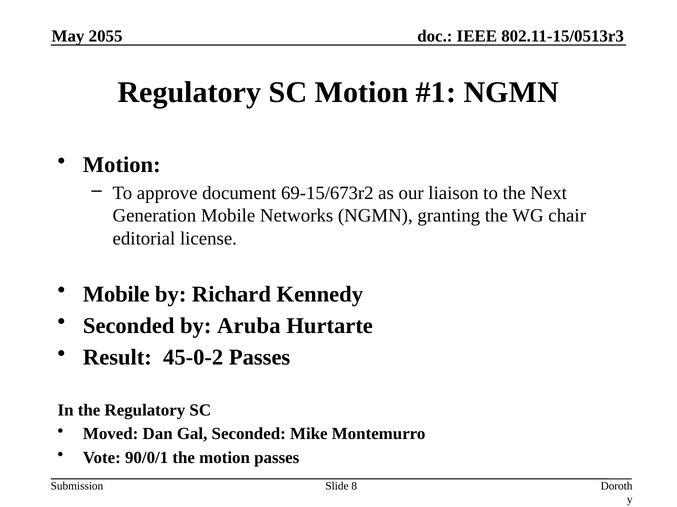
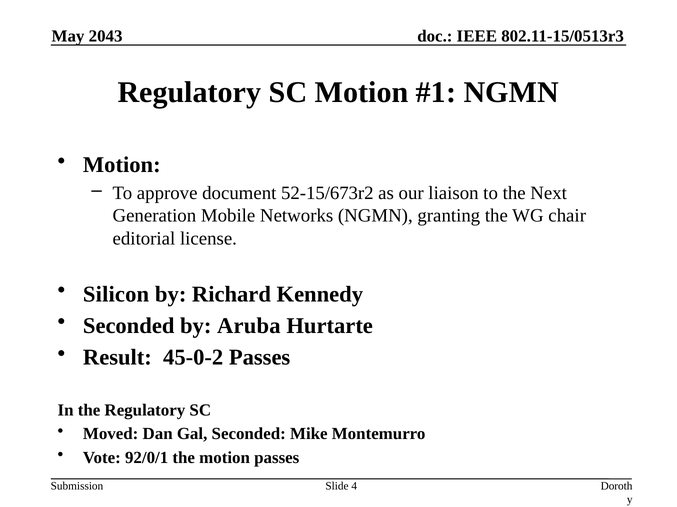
2055: 2055 -> 2043
69-15/673r2: 69-15/673r2 -> 52-15/673r2
Mobile at (116, 295): Mobile -> Silicon
90/0/1: 90/0/1 -> 92/0/1
8: 8 -> 4
